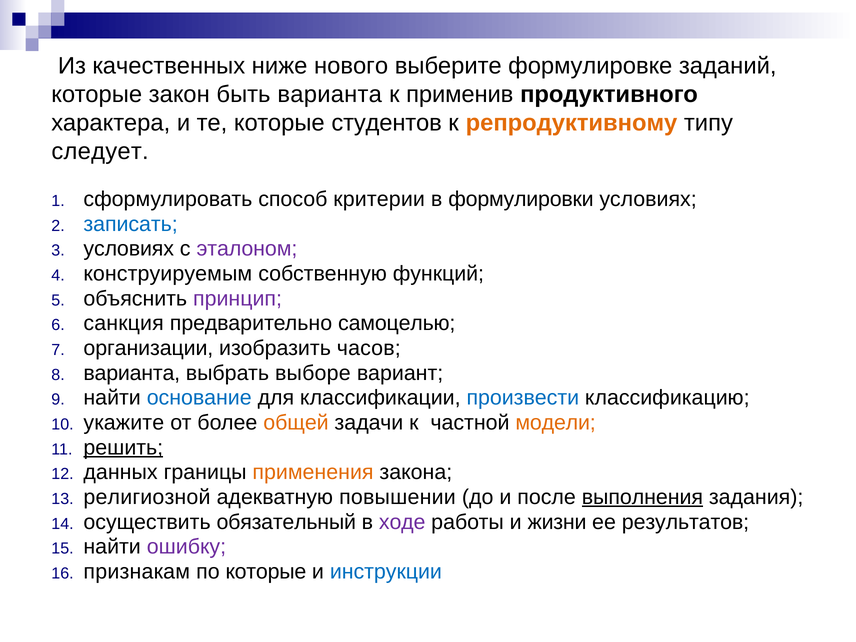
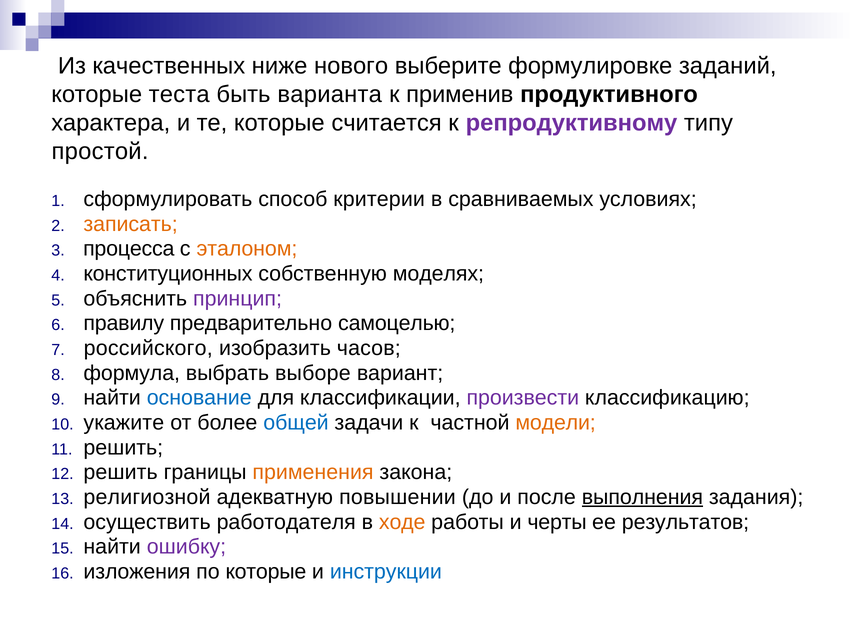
закон: закон -> теста
студентов: студентов -> считается
репродуктивному colour: orange -> purple
следует: следует -> простой
формулировки: формулировки -> сравниваемых
записать colour: blue -> orange
условиях at (129, 249): условиях -> процесса
эталоном colour: purple -> orange
конструируемым: конструируемым -> конституционных
функций: функций -> моделях
санкция: санкция -> правилу
организации: организации -> российского
варианта at (132, 373): варианта -> формула
произвести colour: blue -> purple
общей colour: orange -> blue
решить at (123, 447) underline: present -> none
данных at (121, 472): данных -> решить
обязательный: обязательный -> работодателя
ходе colour: purple -> orange
жизни: жизни -> черты
признакам: признакам -> изложения
